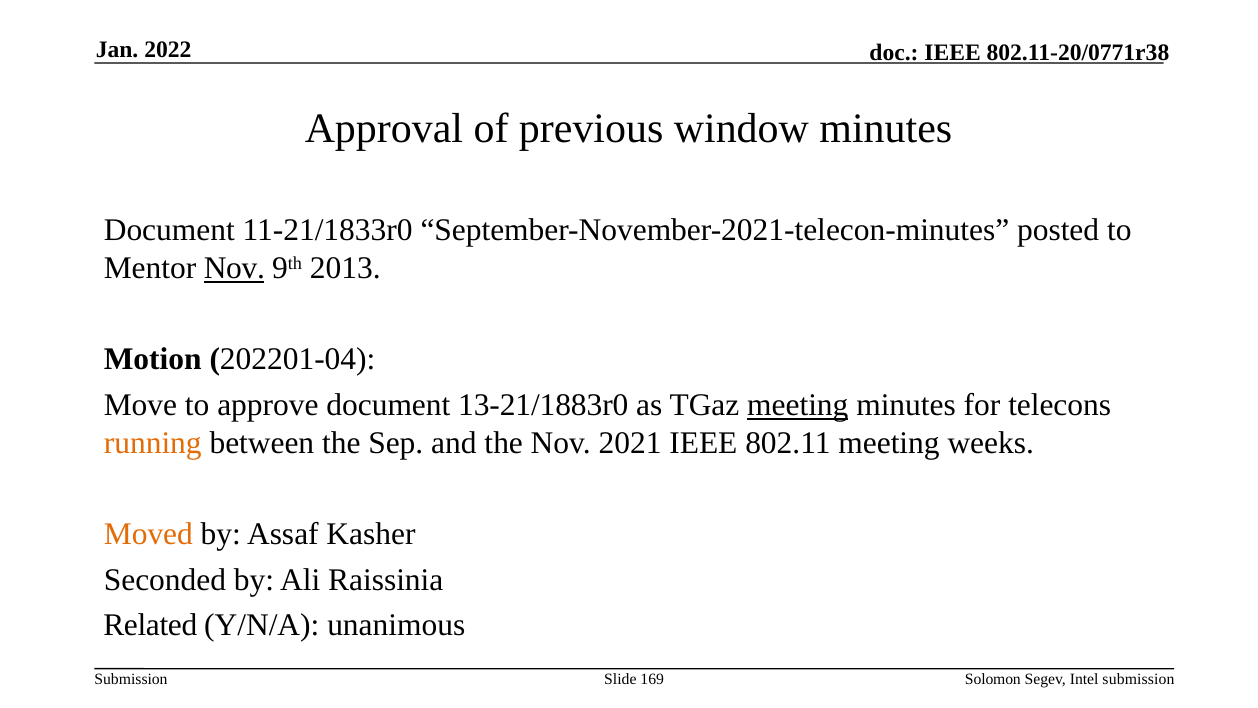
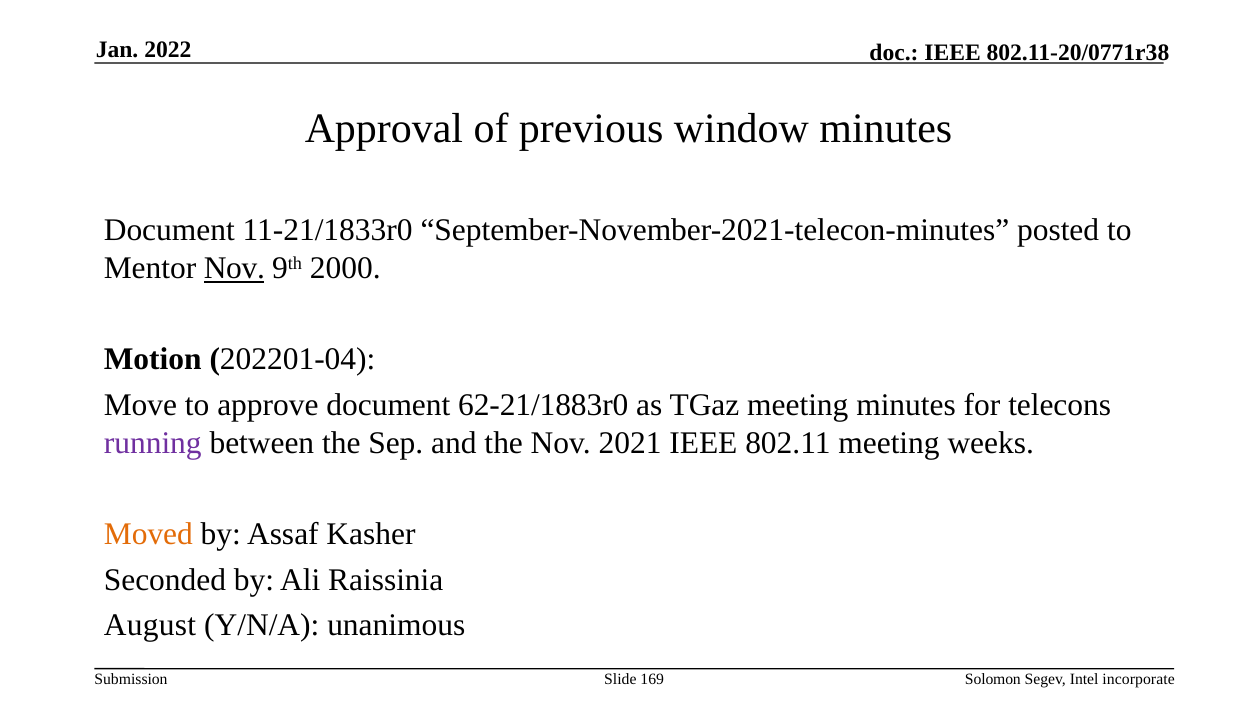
2013: 2013 -> 2000
13-21/1883r0: 13-21/1883r0 -> 62-21/1883r0
meeting at (798, 405) underline: present -> none
running colour: orange -> purple
Related: Related -> August
Intel submission: submission -> incorporate
